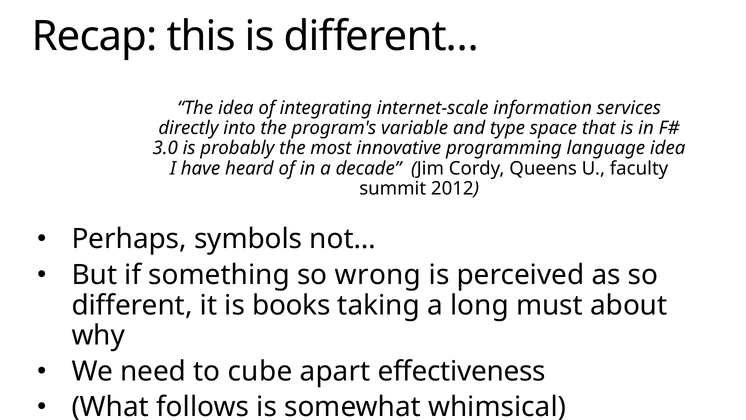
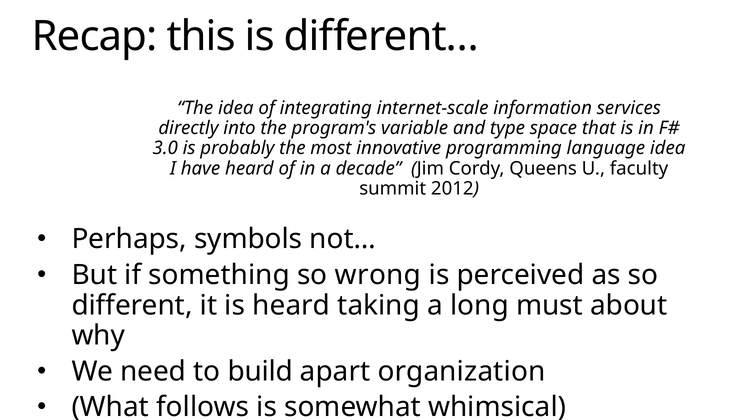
is books: books -> heard
cube: cube -> build
effectiveness: effectiveness -> organization
